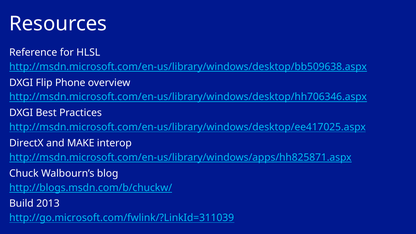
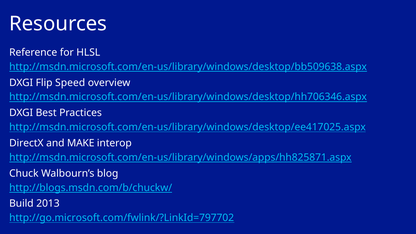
Phone: Phone -> Speed
http://go.microsoft.com/fwlink/?LinkId=311039: http://go.microsoft.com/fwlink/?LinkId=311039 -> http://go.microsoft.com/fwlink/?LinkId=797702
